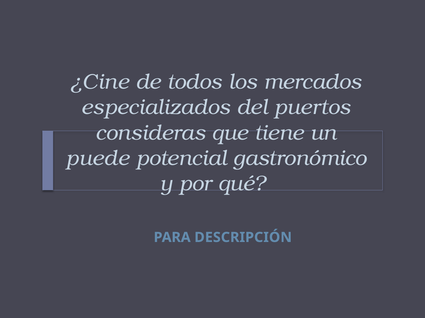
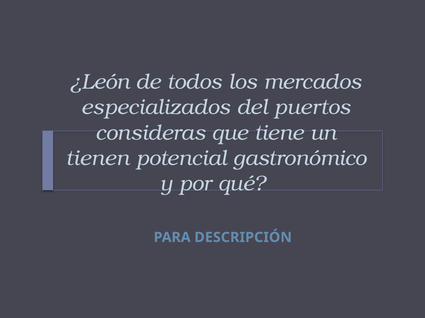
¿Cine: ¿Cine -> ¿León
puede: puede -> tienen
